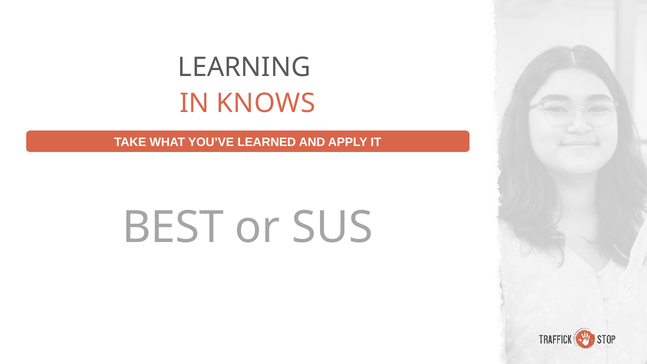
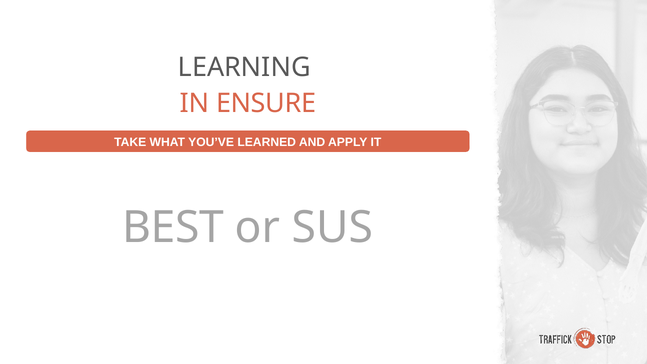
KNOWS: KNOWS -> ENSURE
